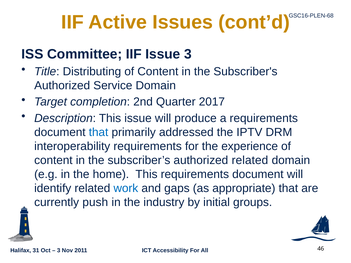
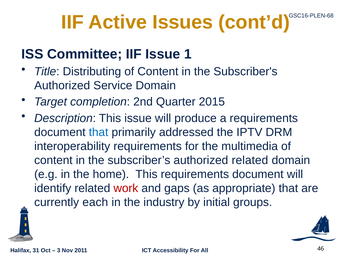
Issue 3: 3 -> 1
2017: 2017 -> 2015
experience: experience -> multimedia
work colour: blue -> red
push: push -> each
